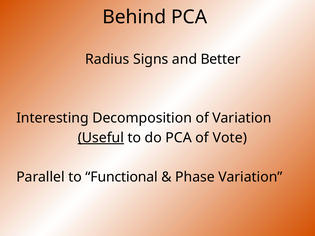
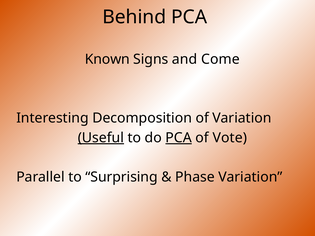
Radius: Radius -> Known
Better: Better -> Come
PCA at (179, 138) underline: none -> present
Functional: Functional -> Surprising
